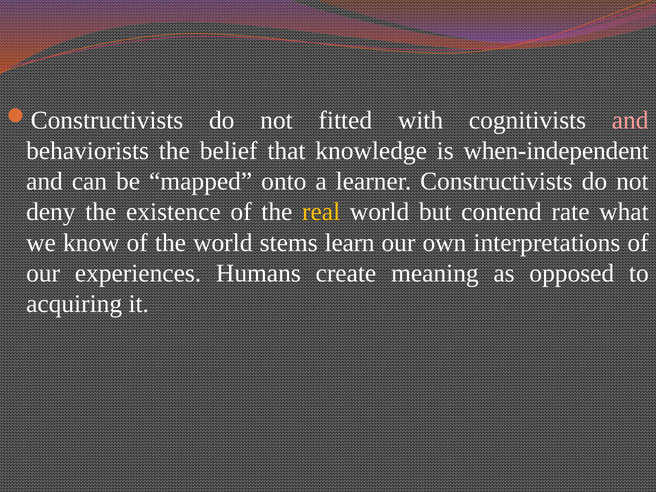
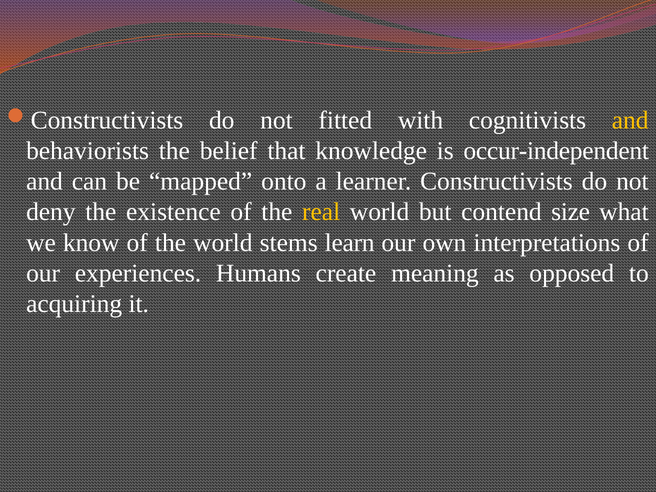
and at (630, 120) colour: pink -> yellow
when-independent: when-independent -> occur-independent
rate: rate -> size
